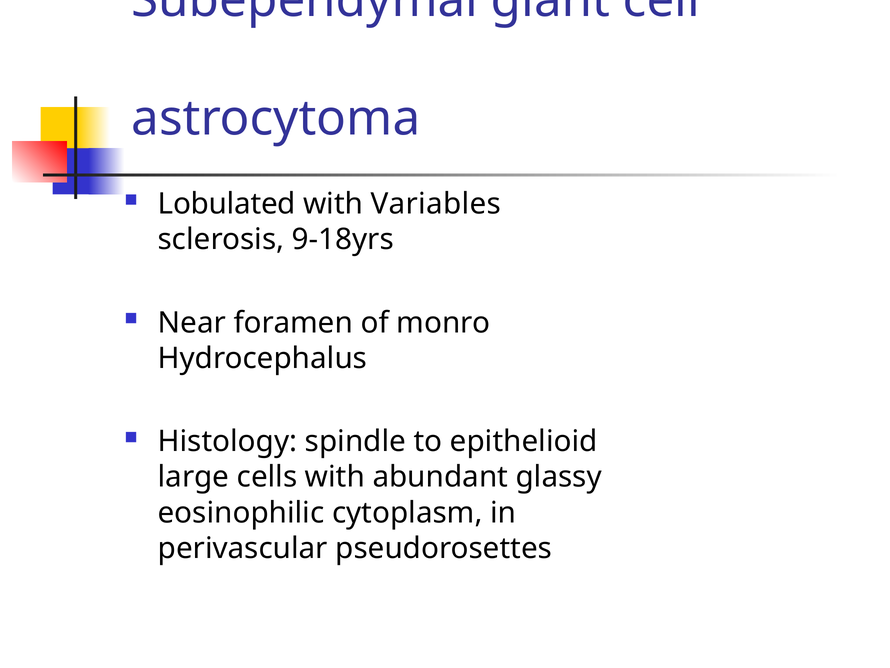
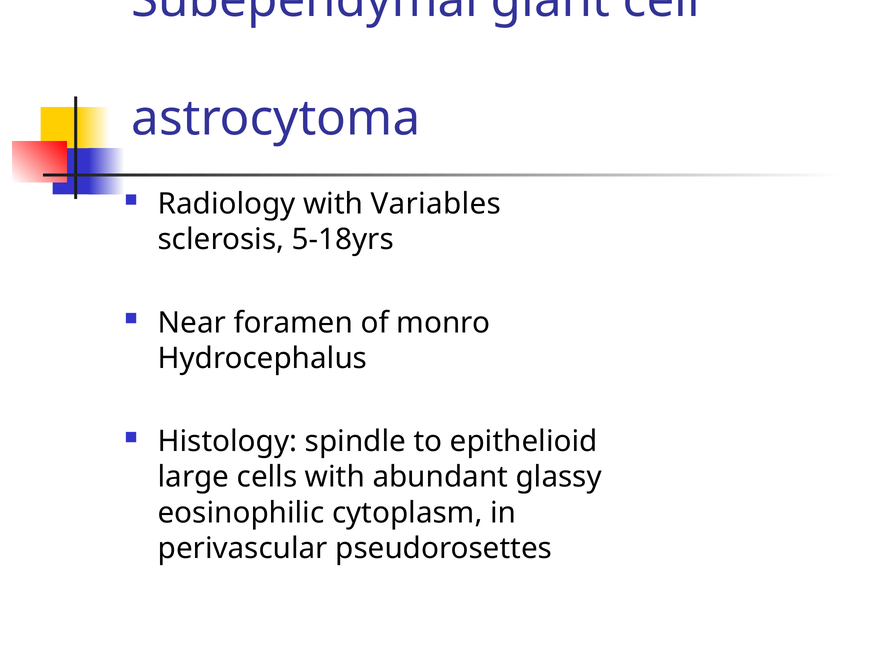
Lobulated: Lobulated -> Radiology
9-18yrs: 9-18yrs -> 5-18yrs
